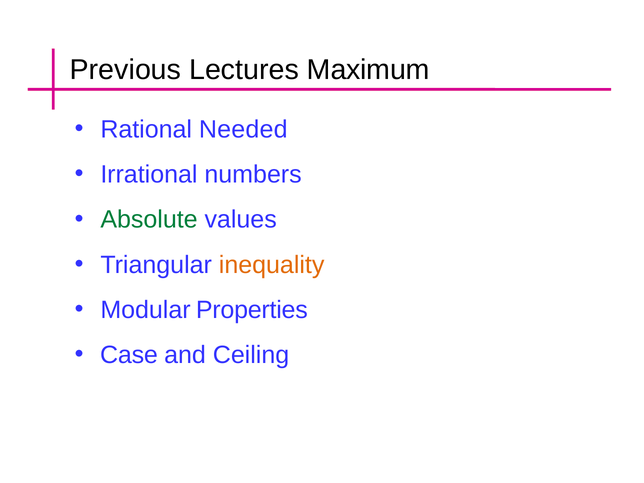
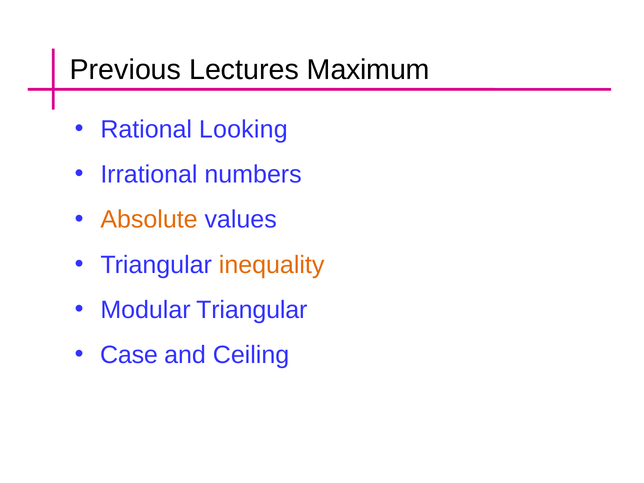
Needed: Needed -> Looking
Absolute colour: green -> orange
Modular Properties: Properties -> Triangular
